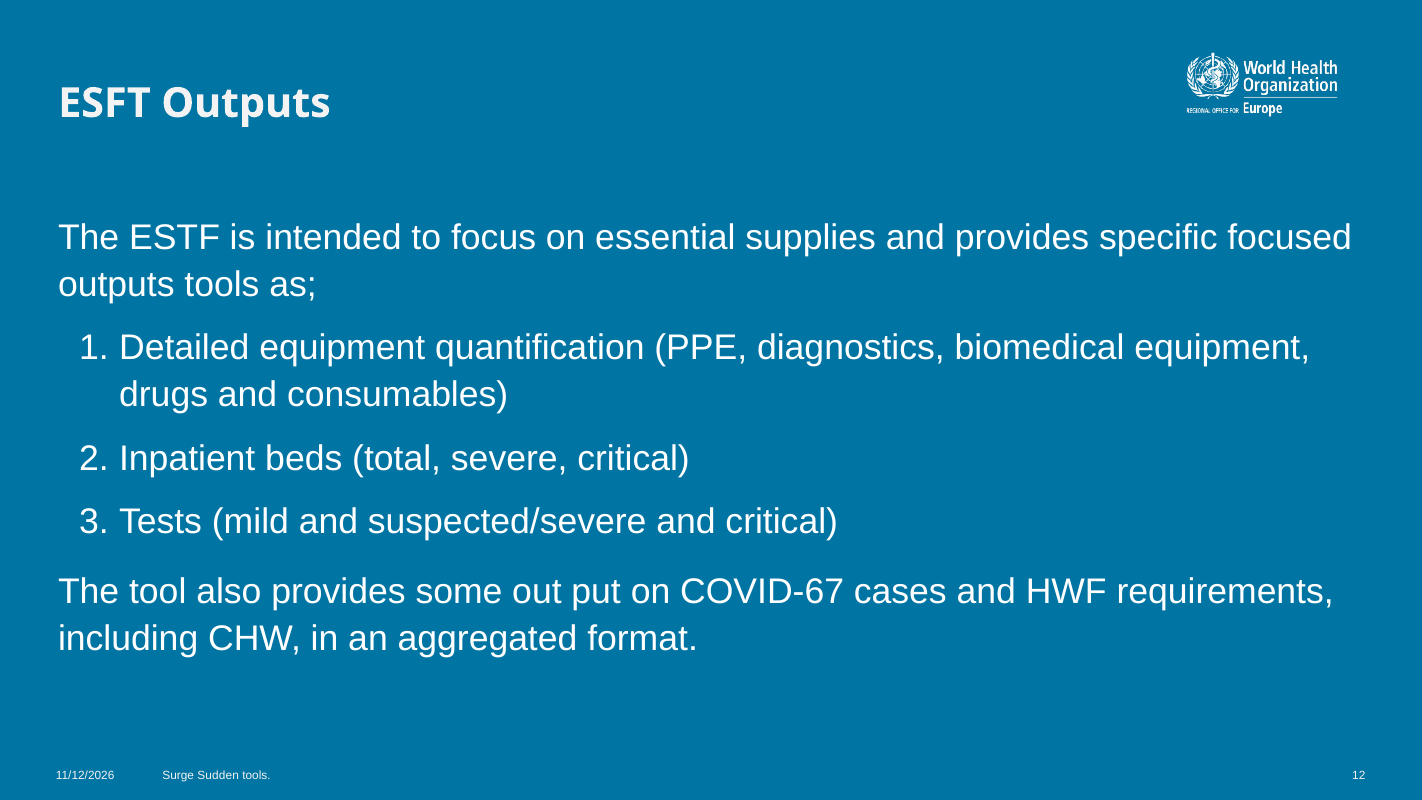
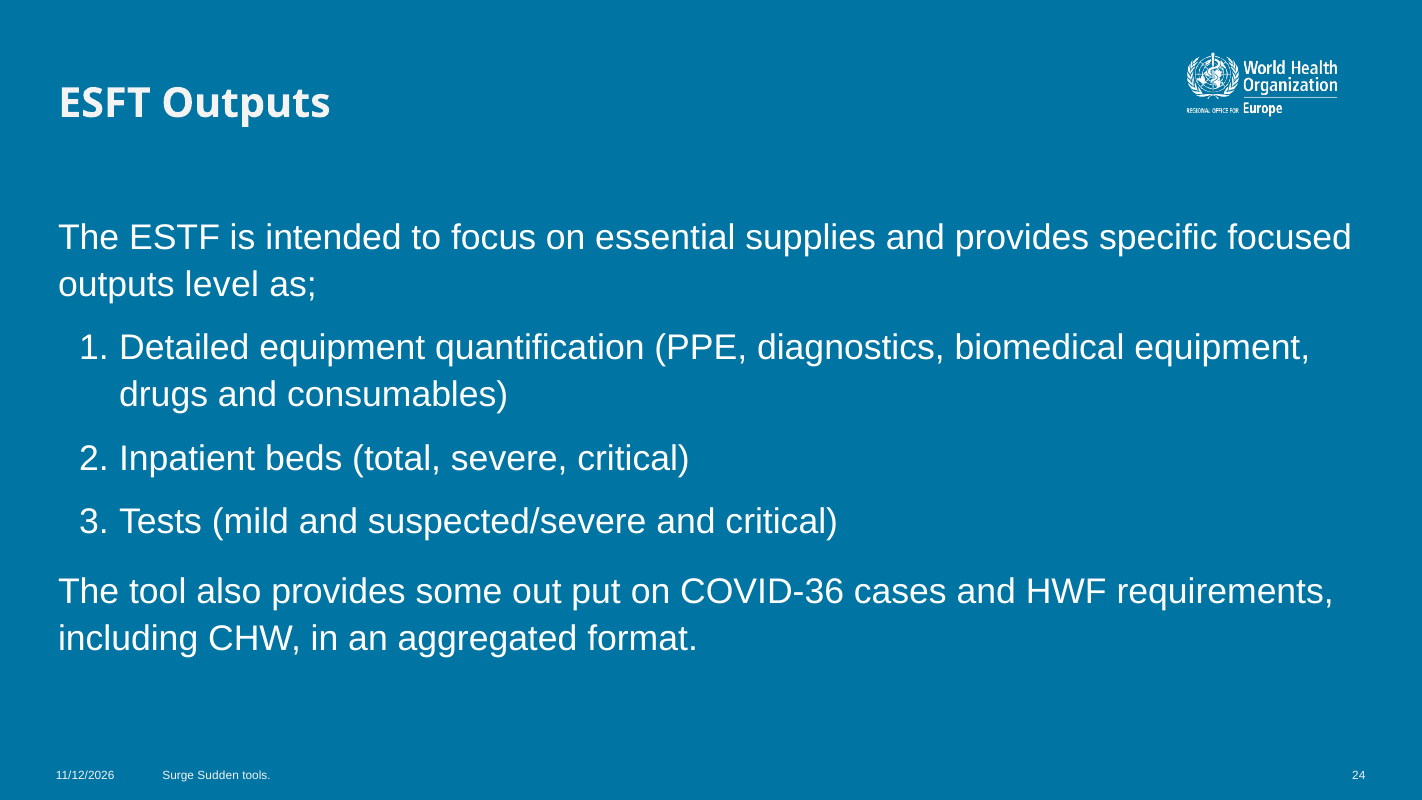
outputs tools: tools -> level
COVID-67: COVID-67 -> COVID-36
12: 12 -> 24
